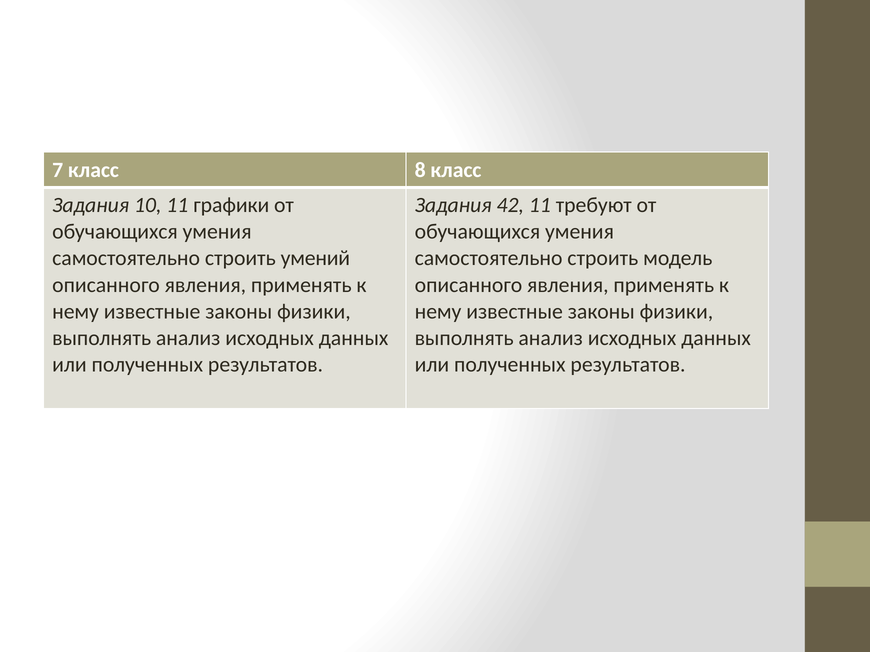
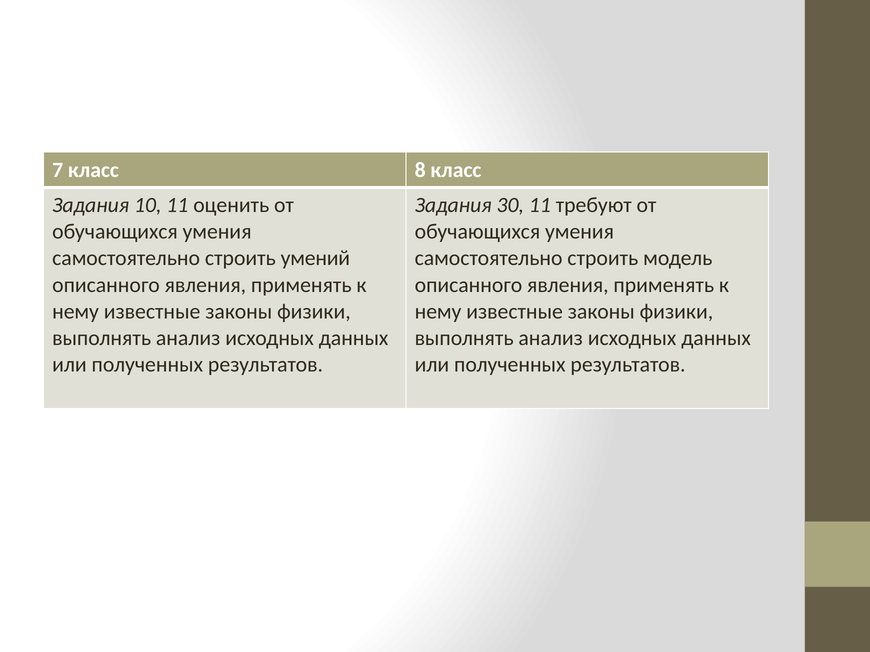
графики: графики -> оценить
42: 42 -> 30
